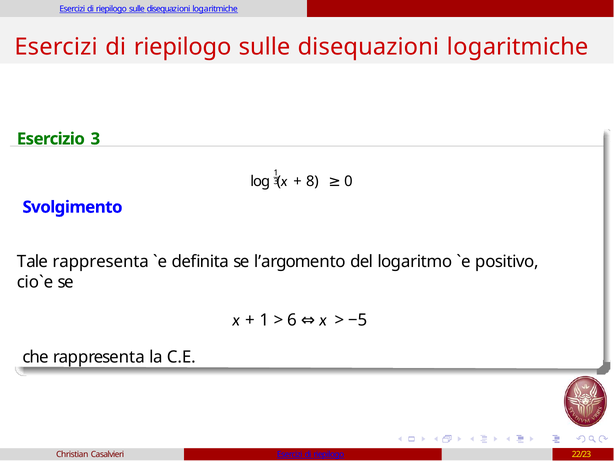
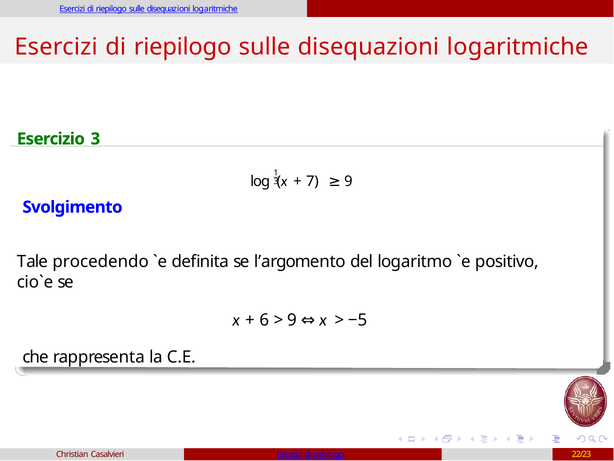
8: 8 -> 7
0 at (348, 181): 0 -> 9
Tale rappresenta: rappresenta -> procedendo
1 at (264, 320): 1 -> 6
6 at (292, 320): 6 -> 9
